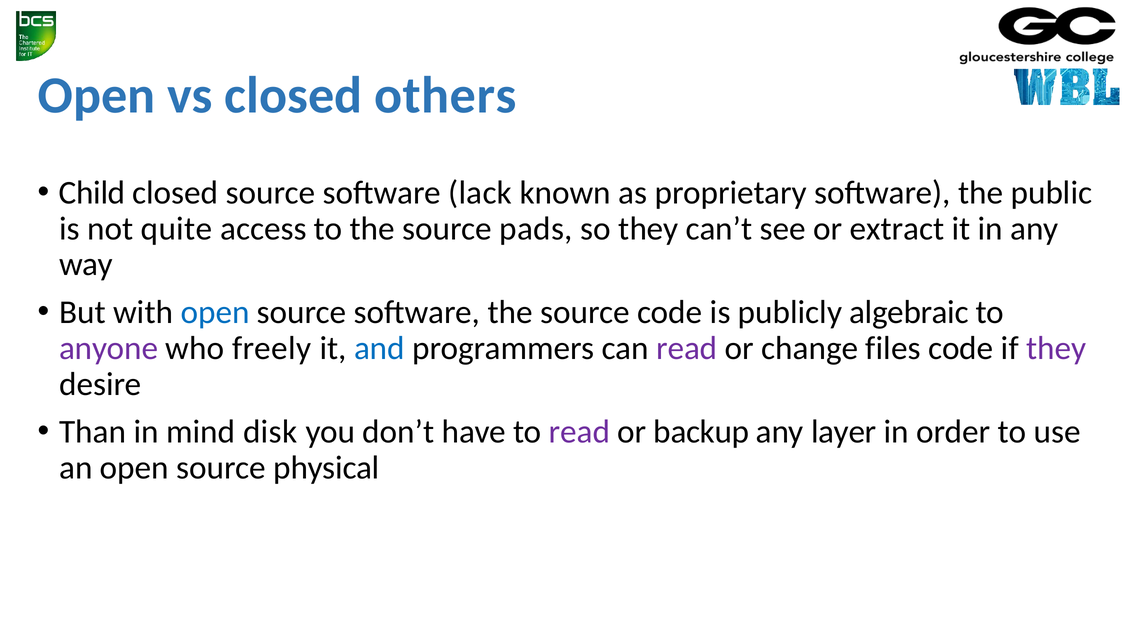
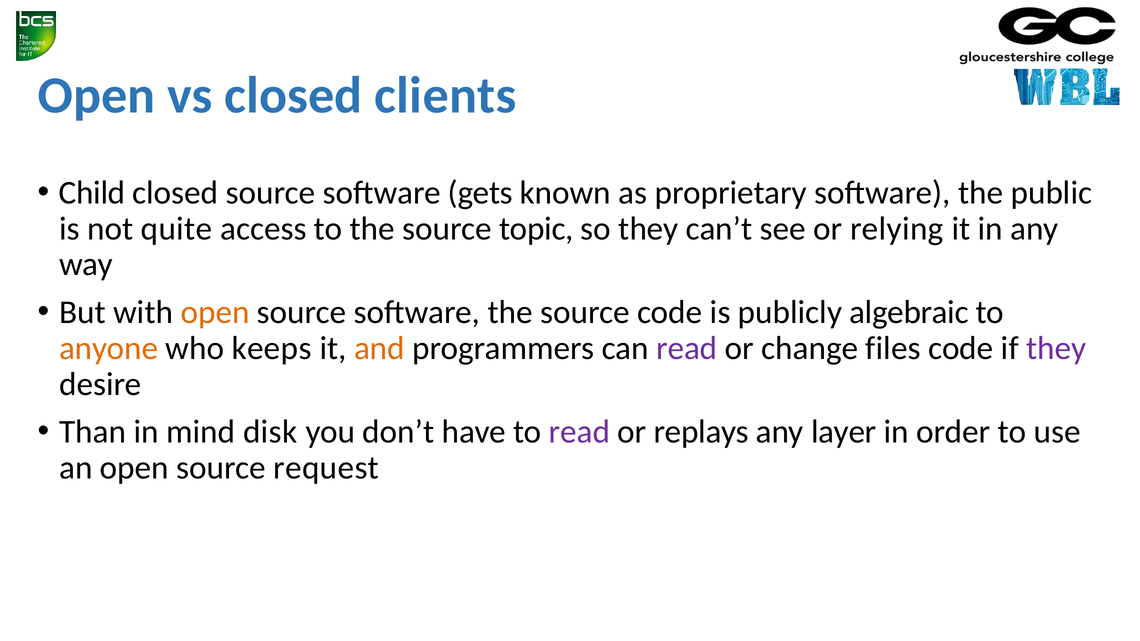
others: others -> clients
lack: lack -> gets
pads: pads -> topic
extract: extract -> relying
open at (215, 312) colour: blue -> orange
anyone colour: purple -> orange
freely: freely -> keeps
and colour: blue -> orange
backup: backup -> replays
physical: physical -> request
